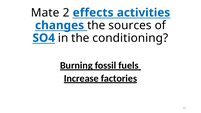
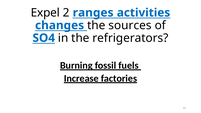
Mate: Mate -> Expel
effects: effects -> ranges
conditioning: conditioning -> refrigerators
